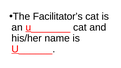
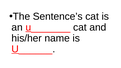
Facilitator’s: Facilitator’s -> Sentence’s
